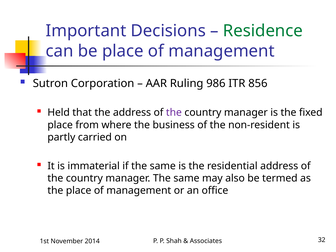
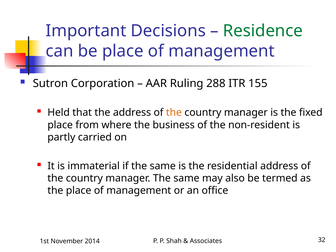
986: 986 -> 288
856: 856 -> 155
the at (174, 113) colour: purple -> orange
